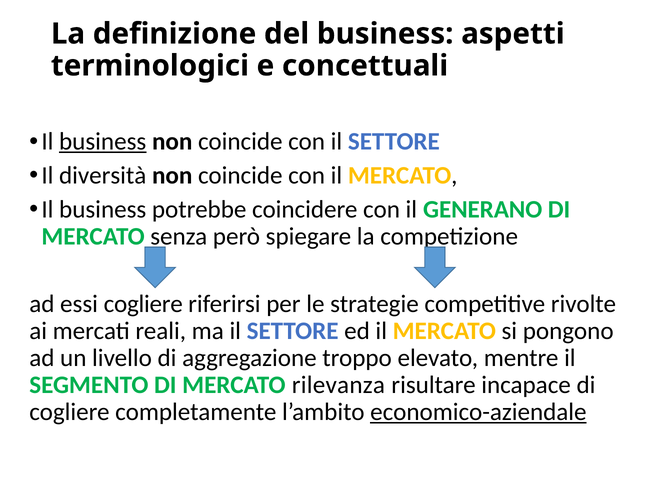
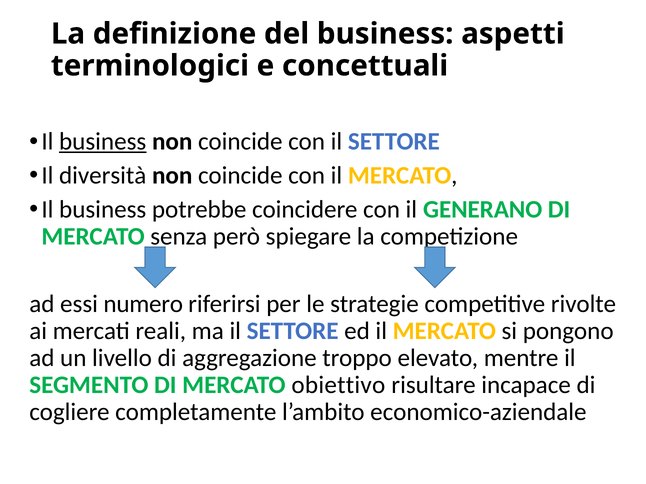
essi cogliere: cogliere -> numero
rilevanza: rilevanza -> obiettivo
economico-aziendale underline: present -> none
